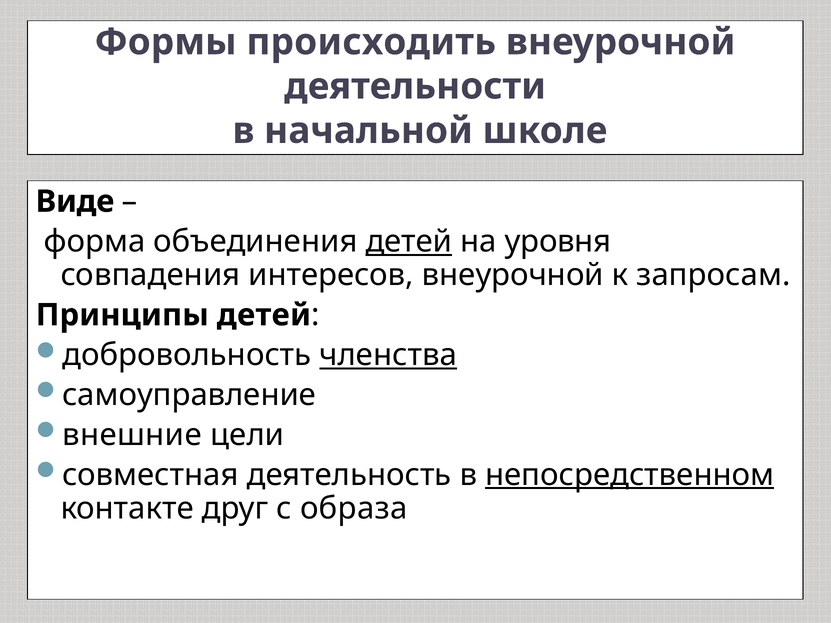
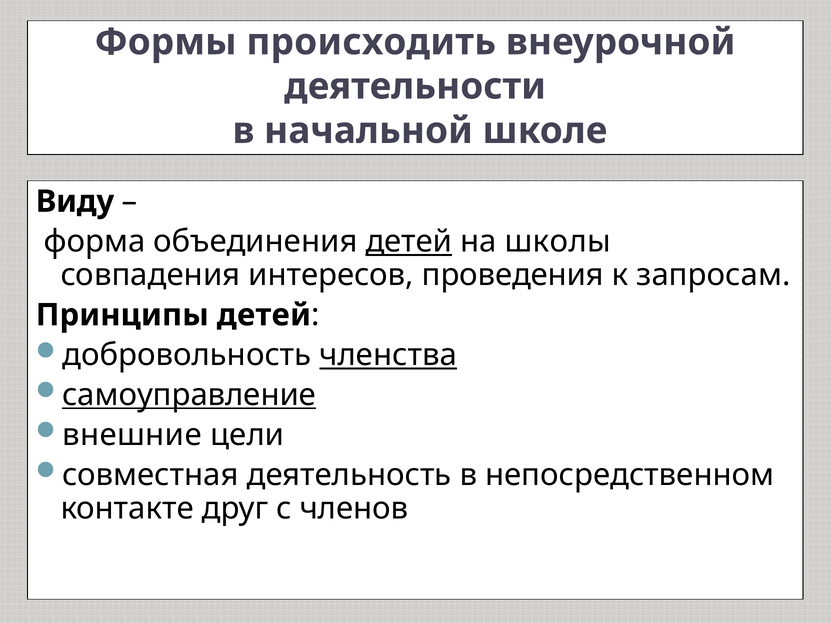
Виде: Виде -> Виду
уровня: уровня -> школы
интересов внеурочной: внеурочной -> проведения
самоуправление underline: none -> present
непосредственном underline: present -> none
образа: образа -> членов
